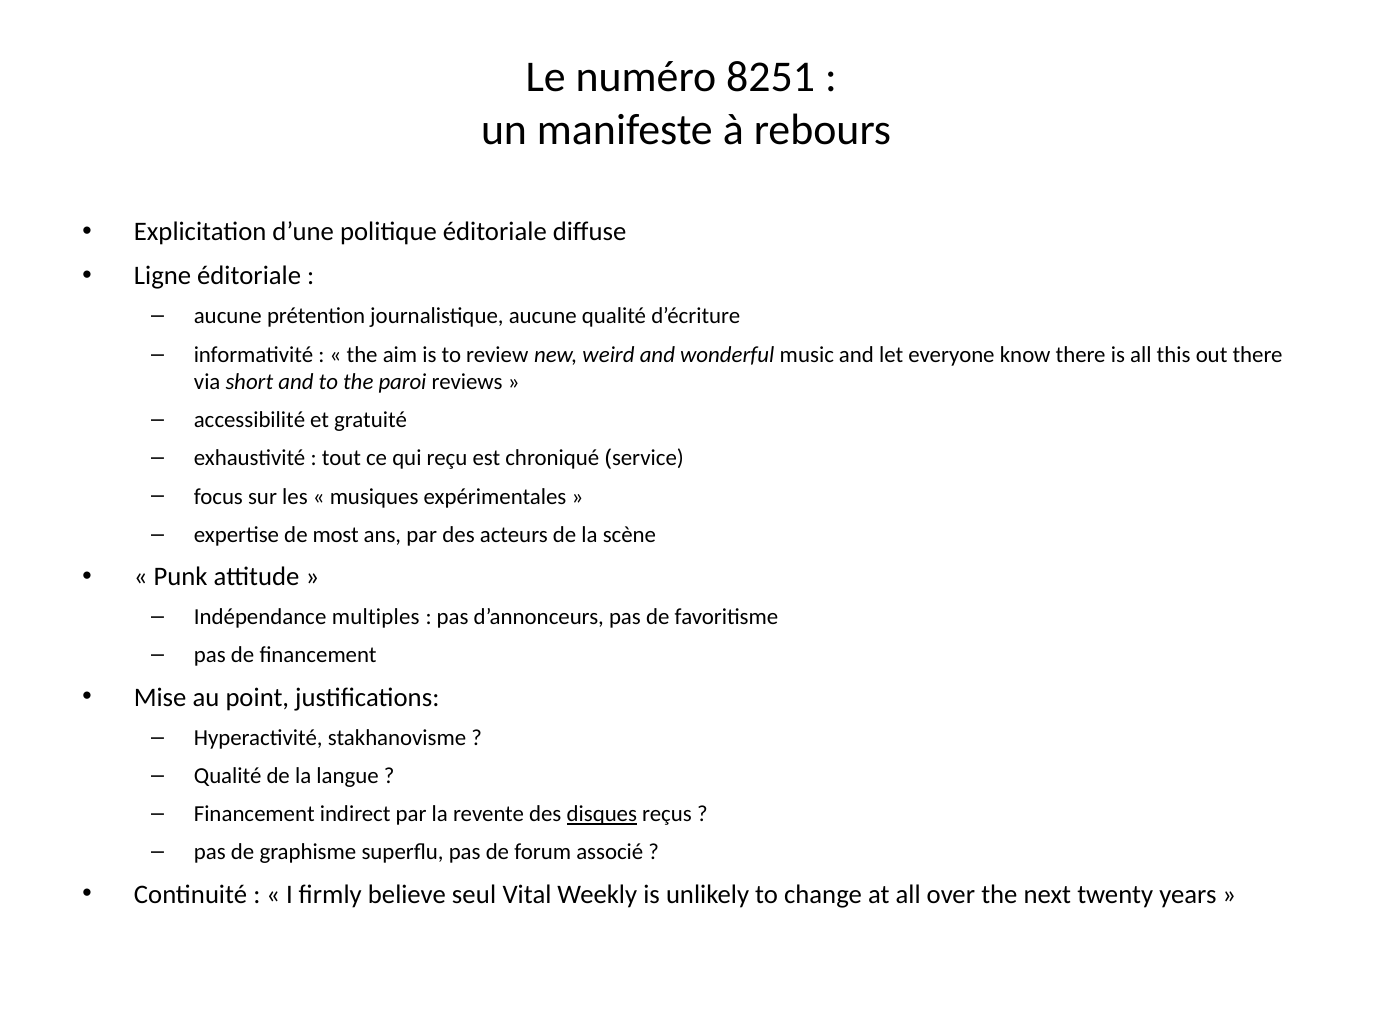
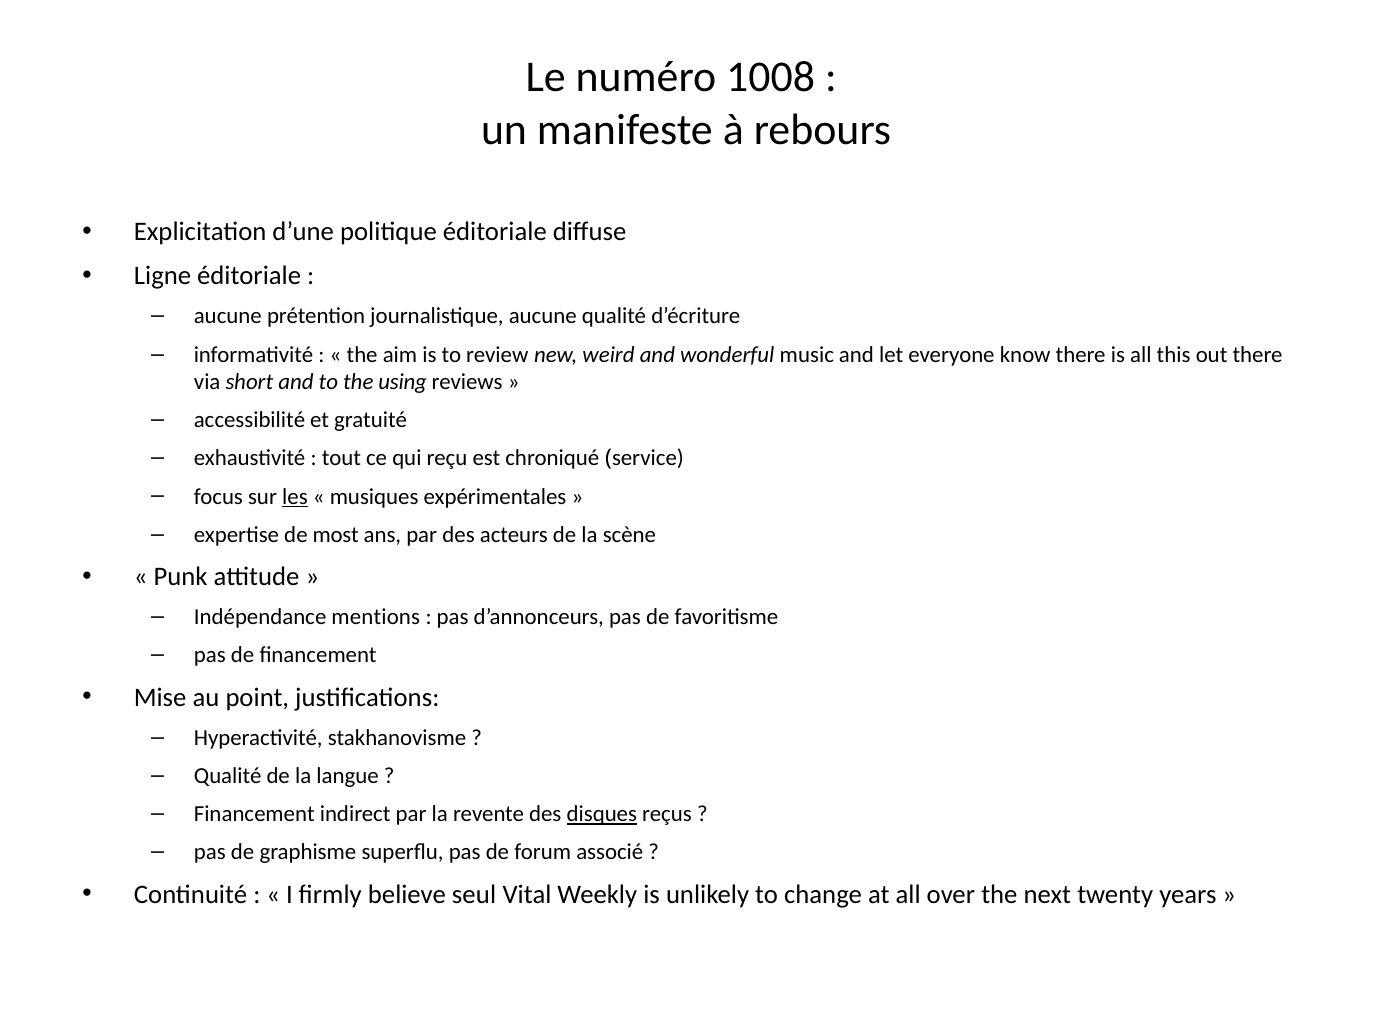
8251: 8251 -> 1008
paroi: paroi -> using
les underline: none -> present
multiples: multiples -> mentions
